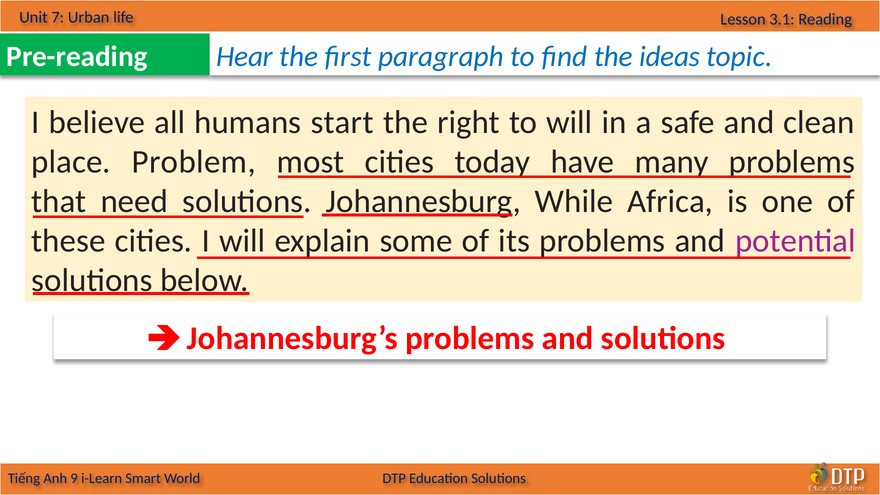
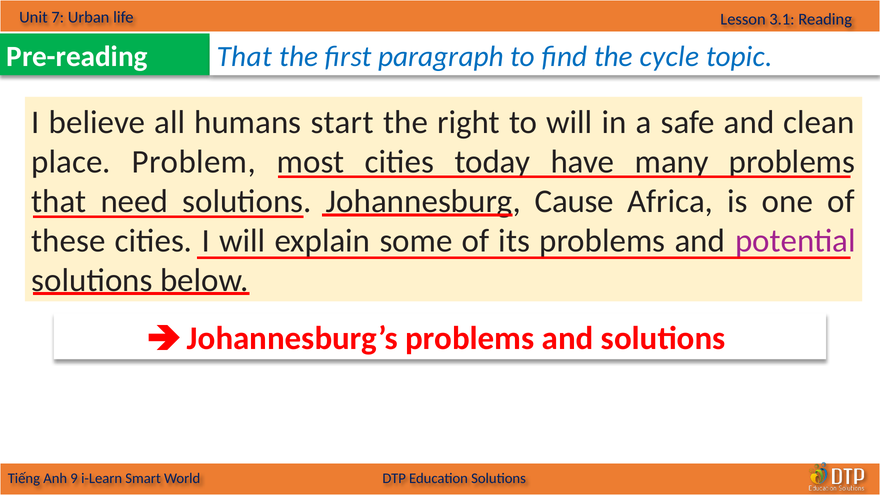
Pre-reading Hear: Hear -> That
ideas: ideas -> cycle
While: While -> Cause
